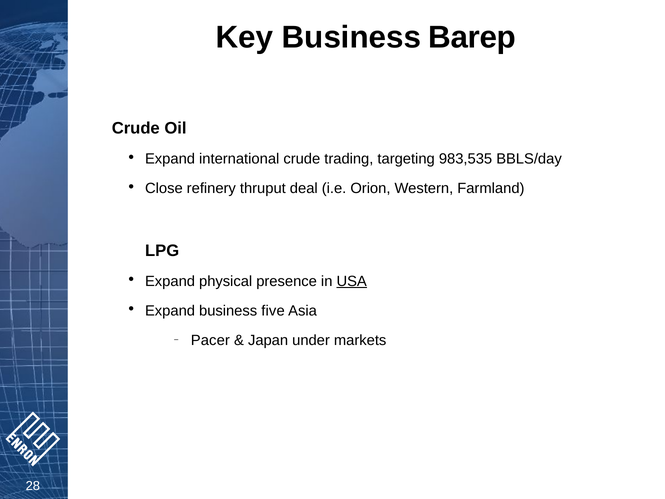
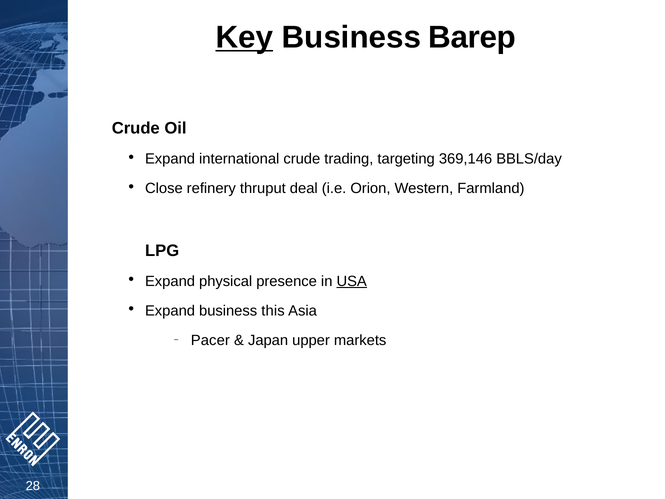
Key underline: none -> present
983,535: 983,535 -> 369,146
five: five -> this
under: under -> upper
